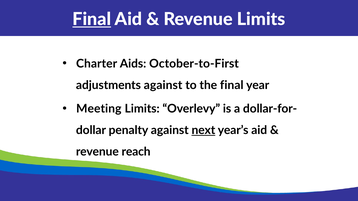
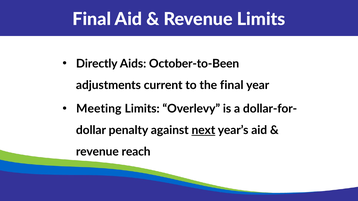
Final at (92, 19) underline: present -> none
Charter: Charter -> Directly
October-to-First: October-to-First -> October-to-Been
adjustments against: against -> current
